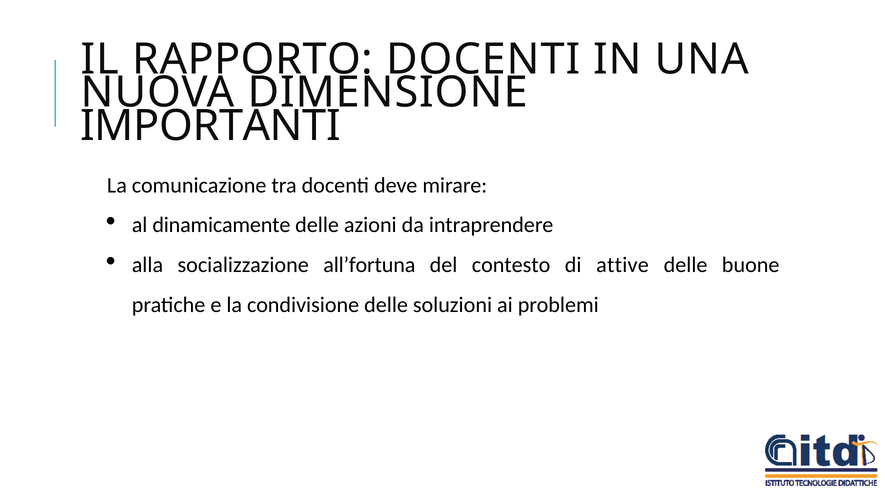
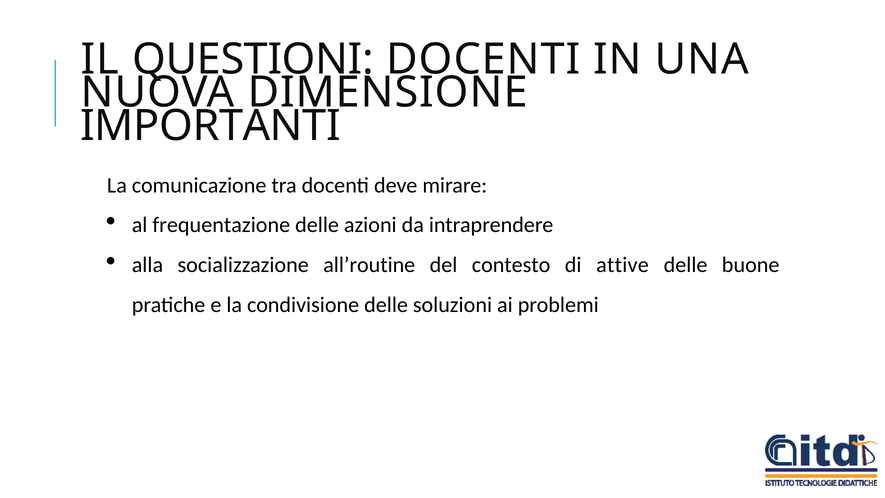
RAPPORTO: RAPPORTO -> QUESTIONI
dinamicamente: dinamicamente -> frequentazione
all’fortuna: all’fortuna -> all’routine
